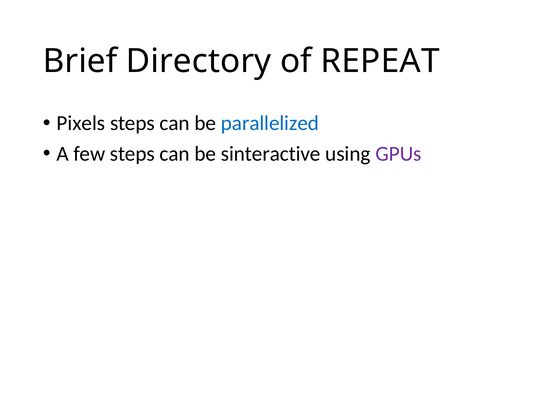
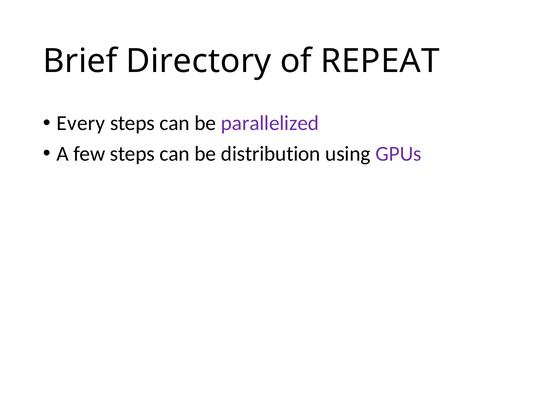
Pixels: Pixels -> Every
parallelized colour: blue -> purple
sinteractive: sinteractive -> distribution
